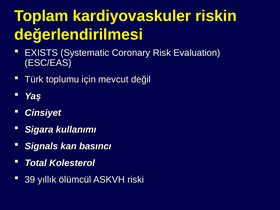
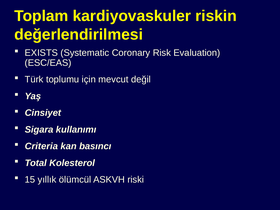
Signals: Signals -> Criteria
39: 39 -> 15
